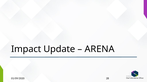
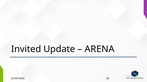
Impact: Impact -> Invited
